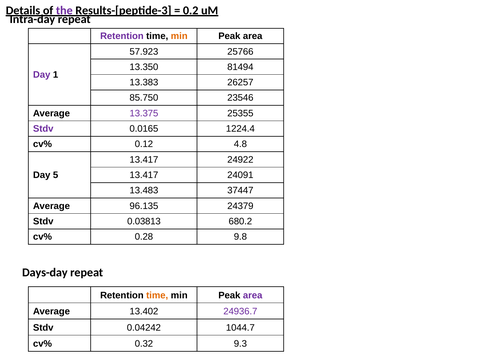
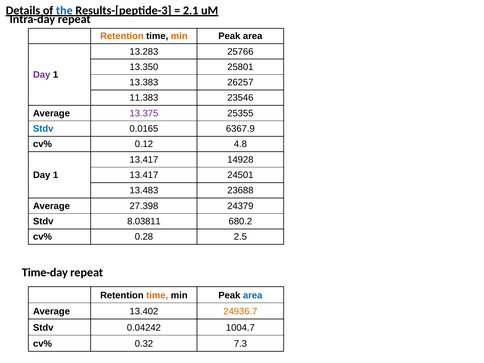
the colour: purple -> blue
0.2: 0.2 -> 2.1
Retention at (122, 36) colour: purple -> orange
57.923: 57.923 -> 13.283
81494: 81494 -> 25801
85.750: 85.750 -> 11.383
Stdv at (43, 129) colour: purple -> blue
1224.4: 1224.4 -> 6367.9
24922: 24922 -> 14928
5 at (56, 175): 5 -> 1
24091: 24091 -> 24501
37447: 37447 -> 23688
96.135: 96.135 -> 27.398
0.03813: 0.03813 -> 8.03811
9.8: 9.8 -> 2.5
Days-day: Days-day -> Time-day
area at (253, 295) colour: purple -> blue
24936.7 colour: purple -> orange
1044.7: 1044.7 -> 1004.7
9.3: 9.3 -> 7.3
